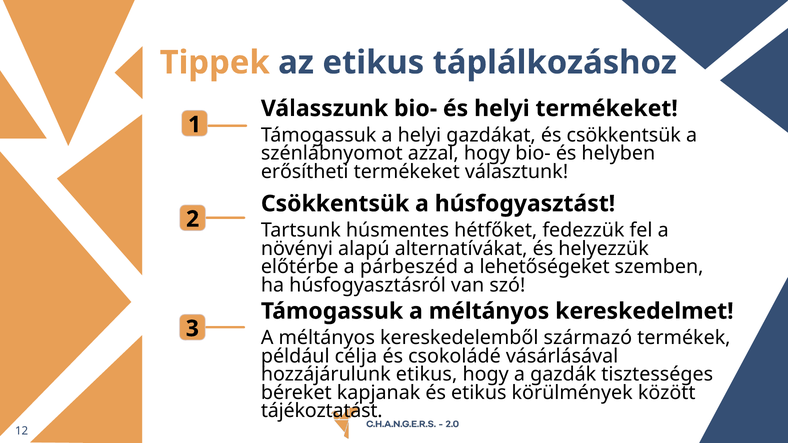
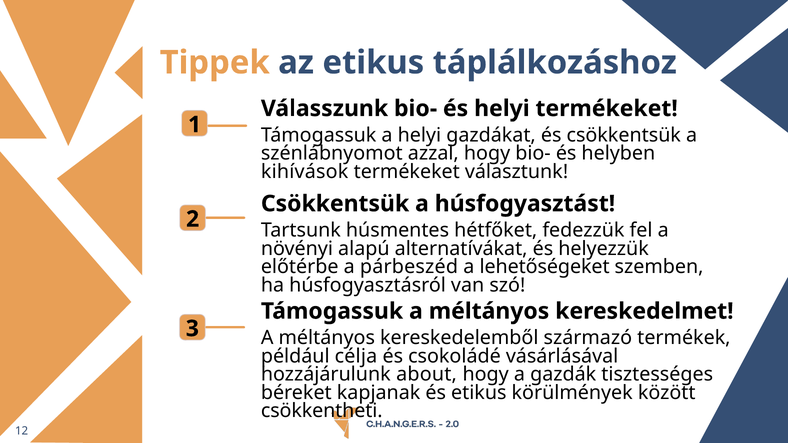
erősítheti: erősítheti -> kihívások
hozzájárulunk etikus: etikus -> about
tájékoztatást: tájékoztatást -> csökkentheti
